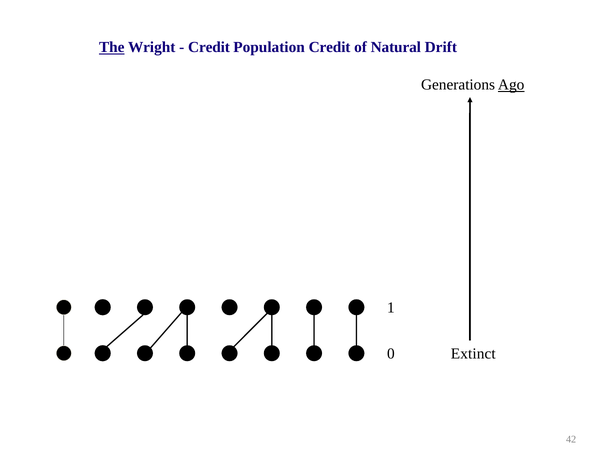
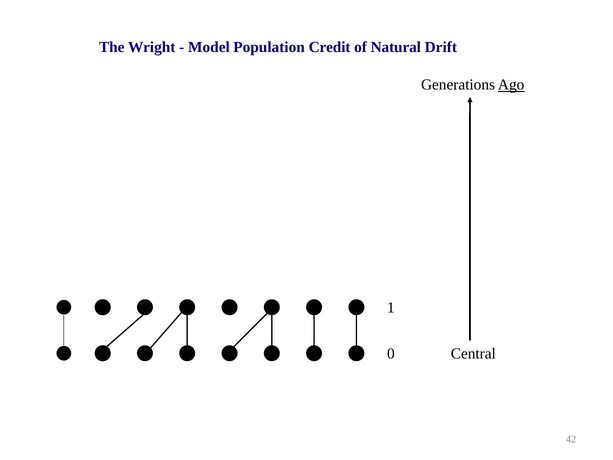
The underline: present -> none
Credit at (209, 47): Credit -> Model
Extinct: Extinct -> Central
